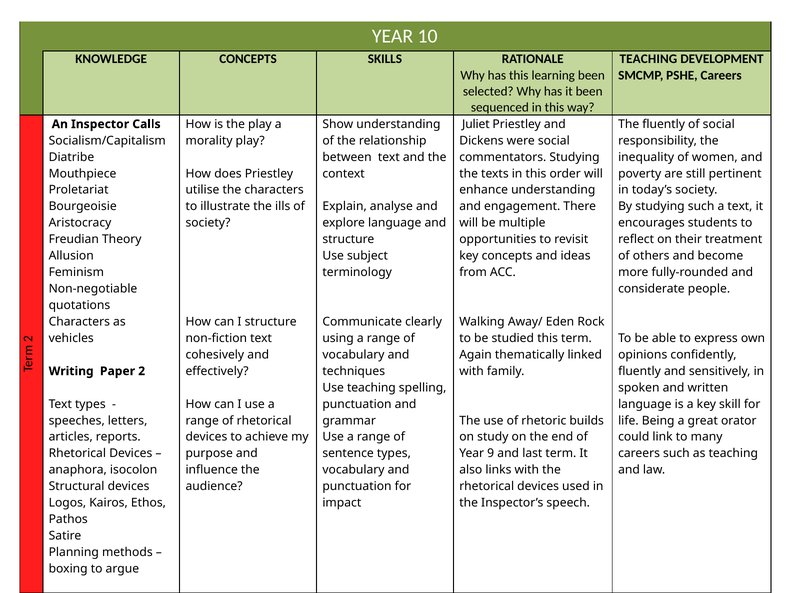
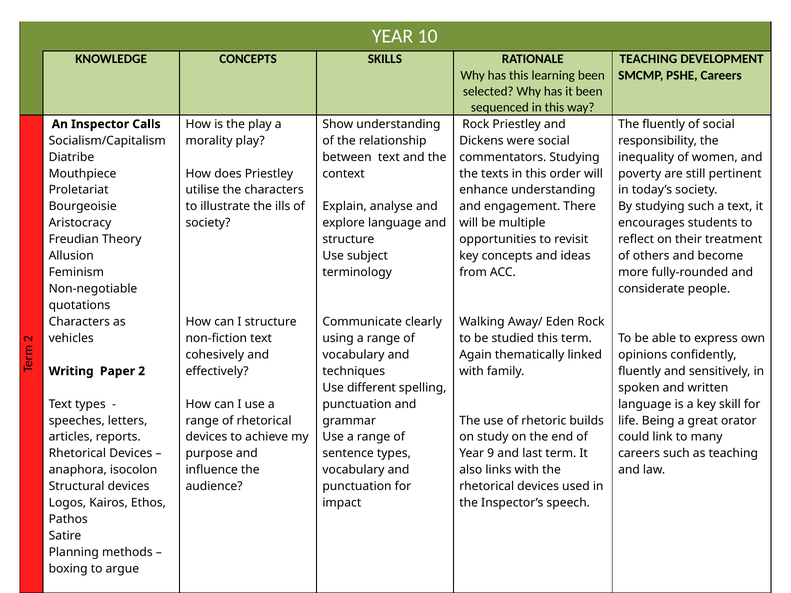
Juliet at (476, 124): Juliet -> Rock
Use teaching: teaching -> different
